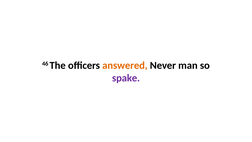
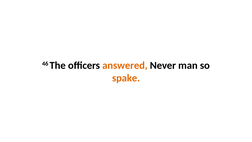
spake colour: purple -> orange
